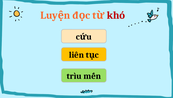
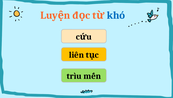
khó colour: red -> blue
